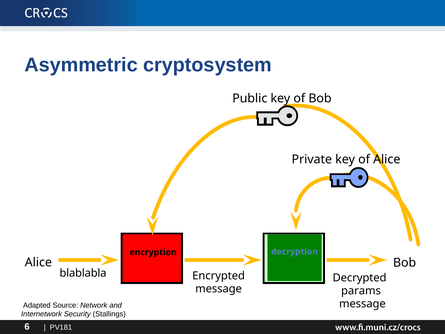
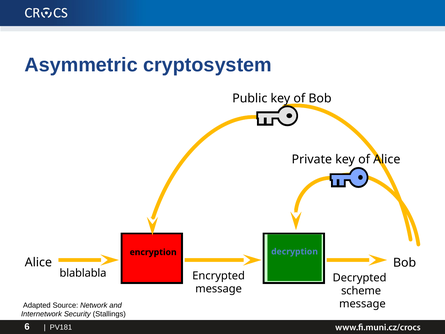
params: params -> scheme
